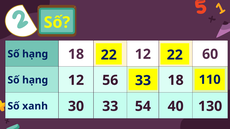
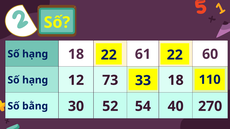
12 at (143, 54): 12 -> 61
56: 56 -> 73
xanh: xanh -> bằng
30 33: 33 -> 52
130: 130 -> 270
